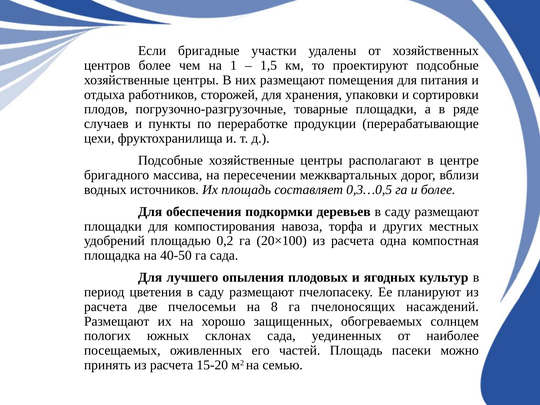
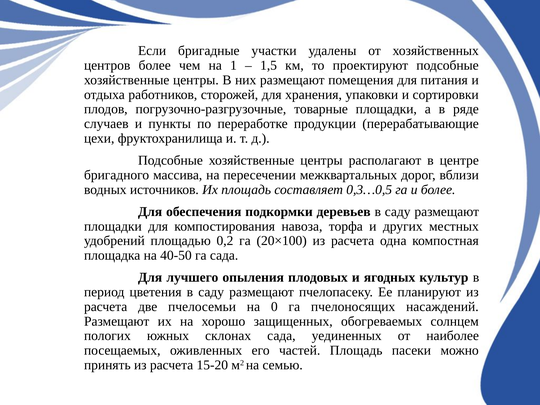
8: 8 -> 0
